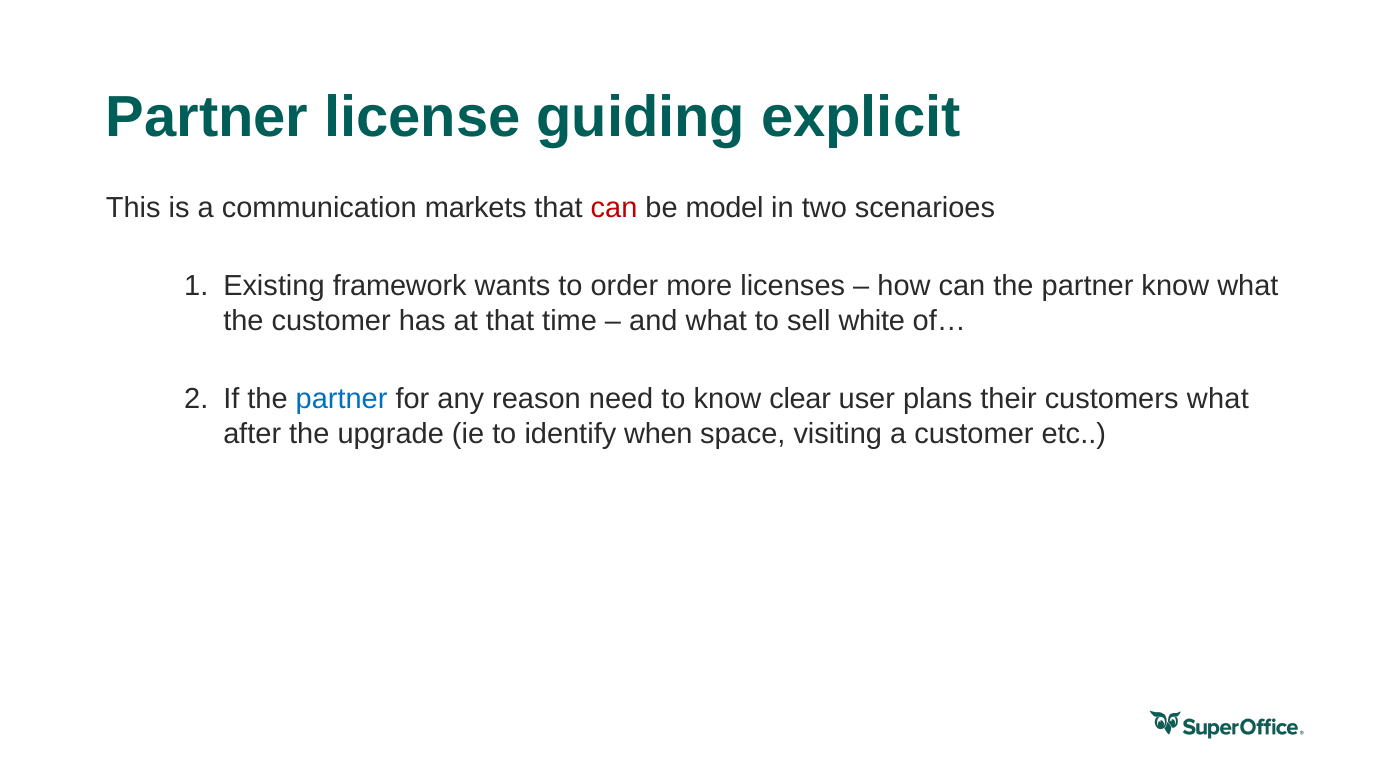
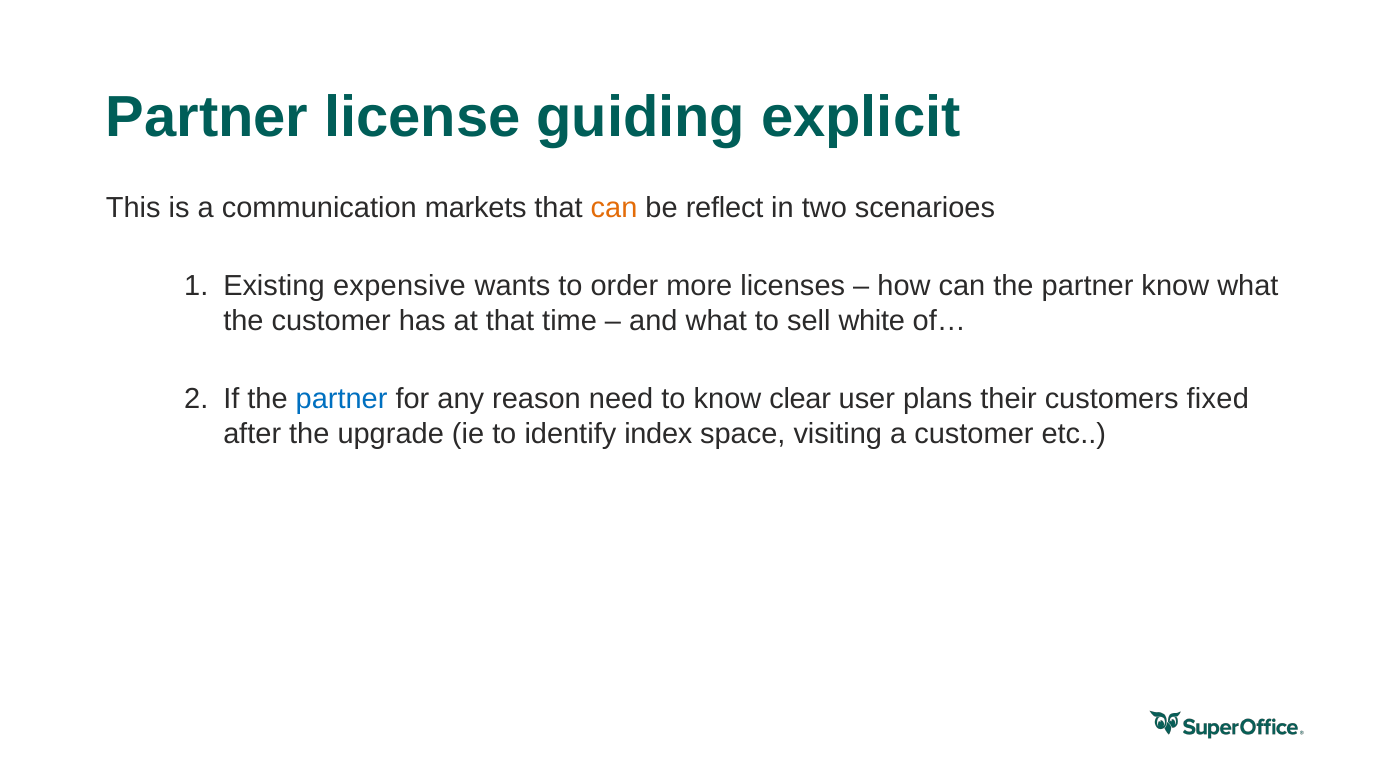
can at (614, 207) colour: red -> orange
model: model -> reflect
framework: framework -> expensive
customers what: what -> fixed
when: when -> index
